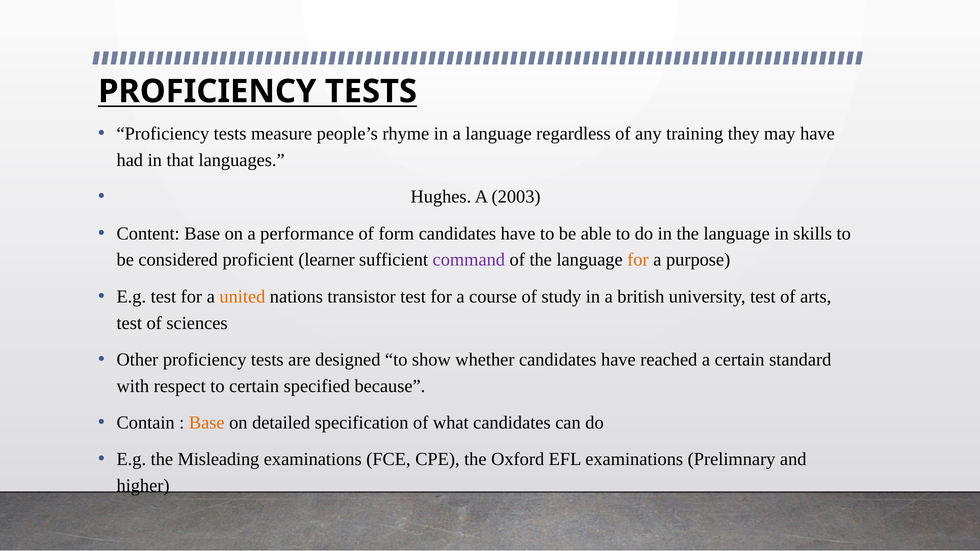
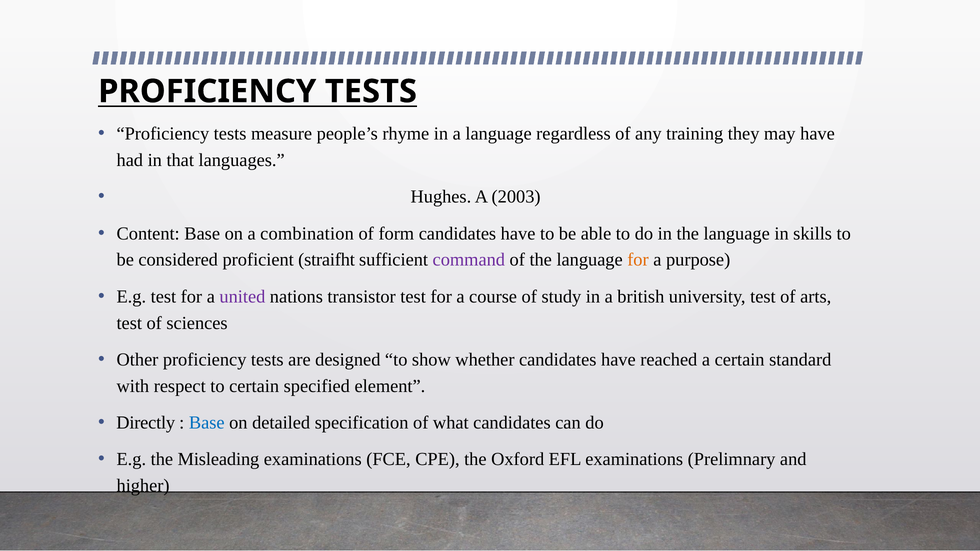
performance: performance -> combination
learner: learner -> straifht
united colour: orange -> purple
because: because -> element
Contain: Contain -> Directly
Base at (207, 423) colour: orange -> blue
